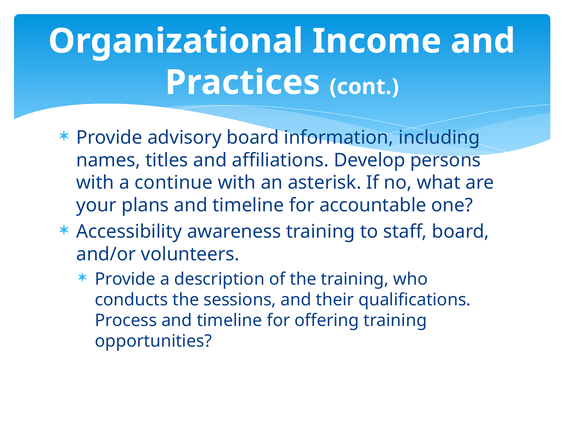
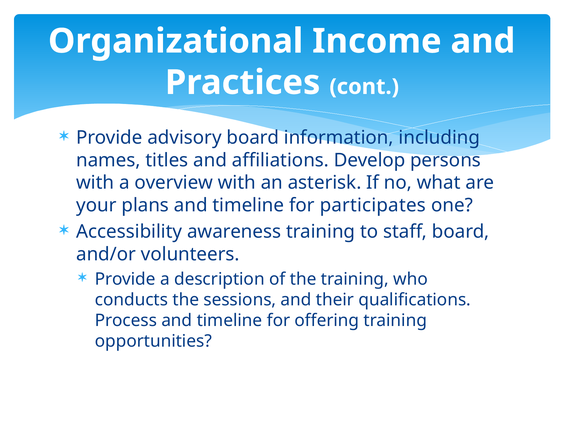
continue: continue -> overview
accountable: accountable -> participates
